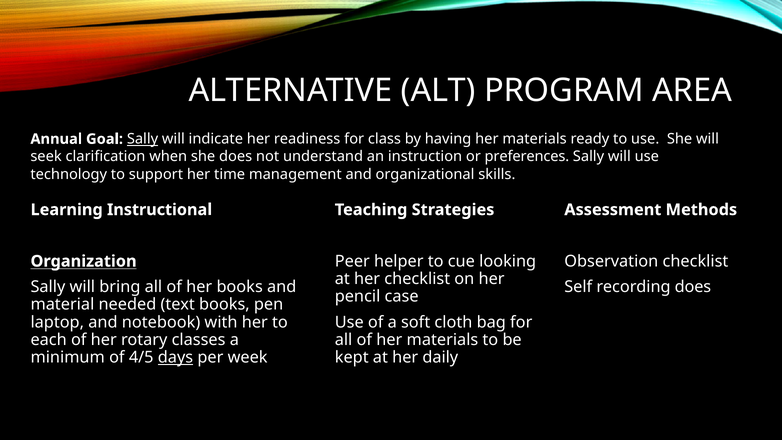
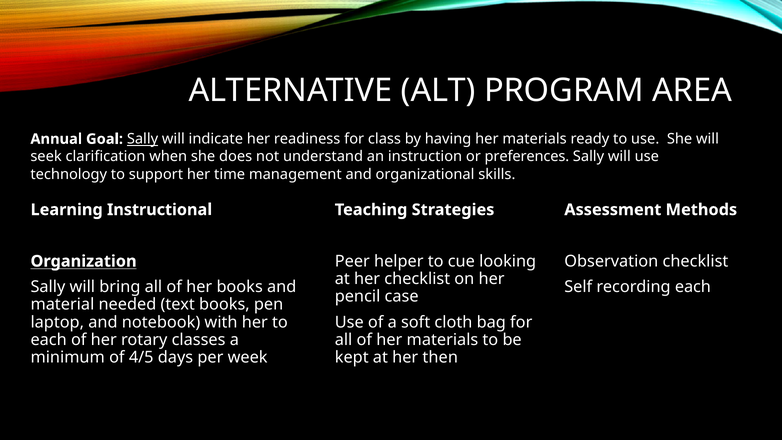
recording does: does -> each
days underline: present -> none
daily: daily -> then
